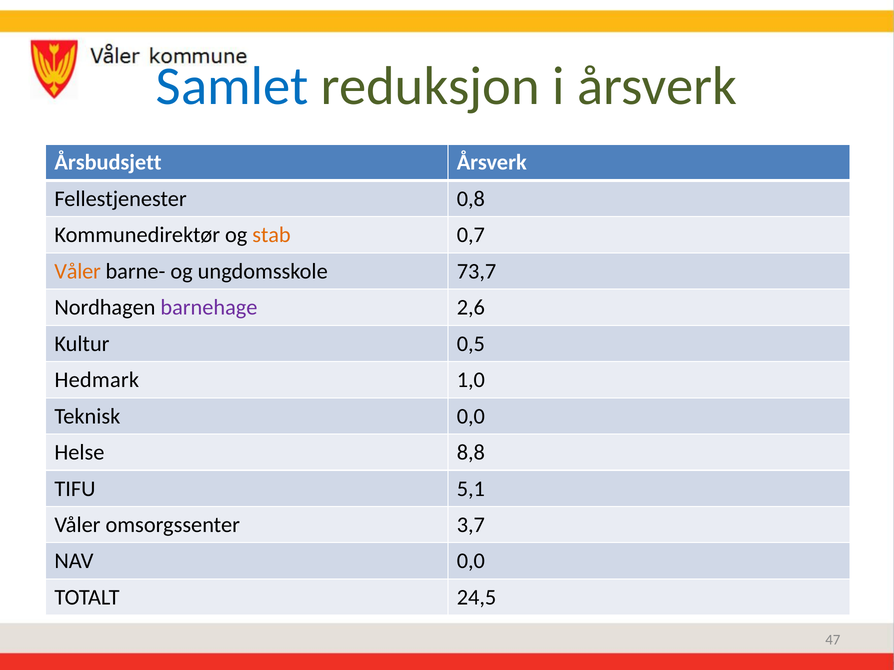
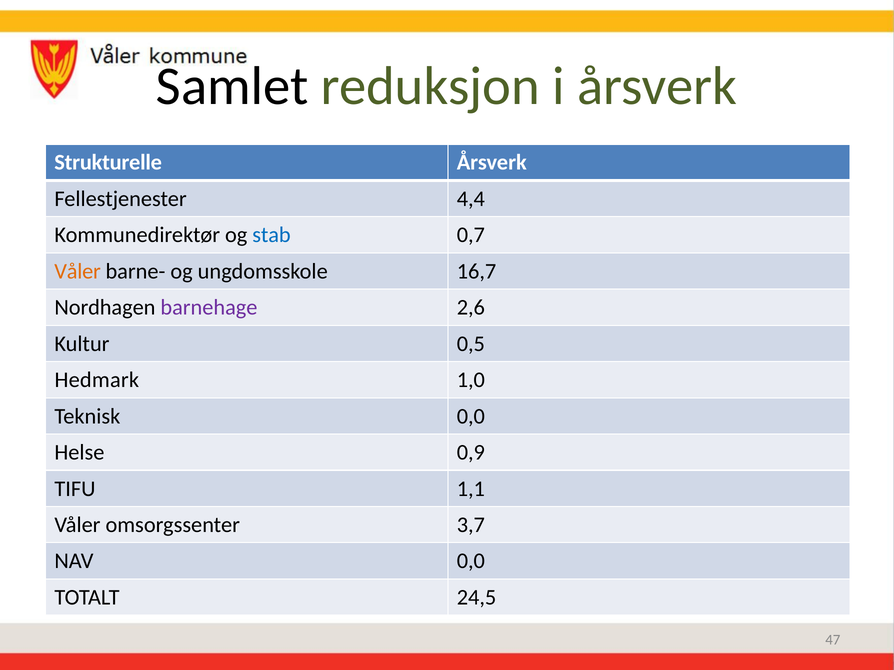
Samlet colour: blue -> black
Årsbudsjett: Årsbudsjett -> Strukturelle
0,8: 0,8 -> 4,4
stab colour: orange -> blue
73,7: 73,7 -> 16,7
8,8: 8,8 -> 0,9
5,1: 5,1 -> 1,1
